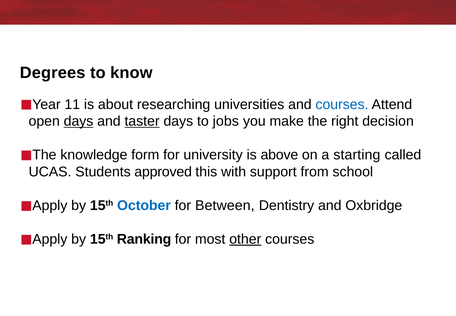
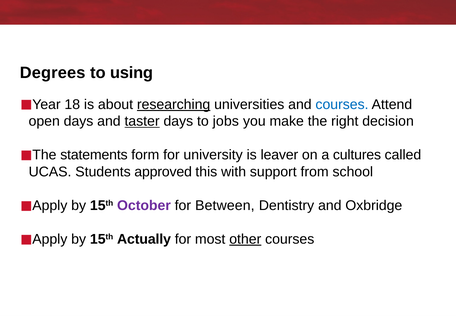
know: know -> using
11: 11 -> 18
researching underline: none -> present
days at (79, 121) underline: present -> none
knowledge: knowledge -> statements
above: above -> leaver
starting: starting -> cultures
October colour: blue -> purple
Ranking: Ranking -> Actually
